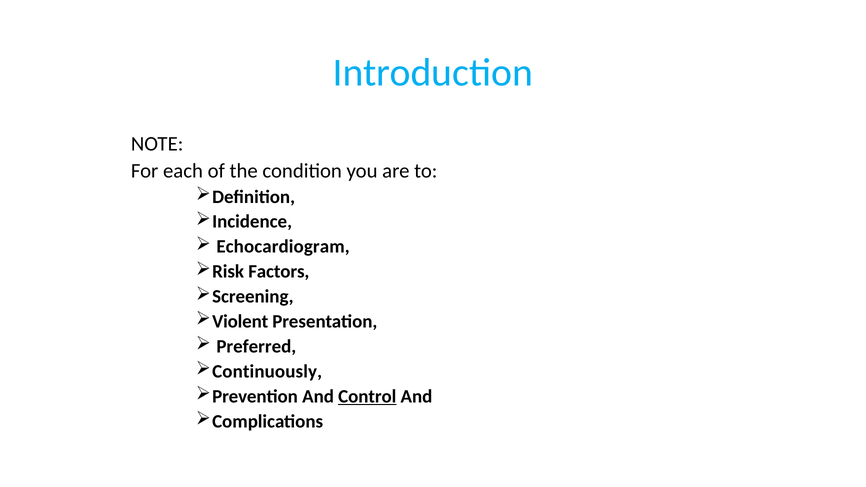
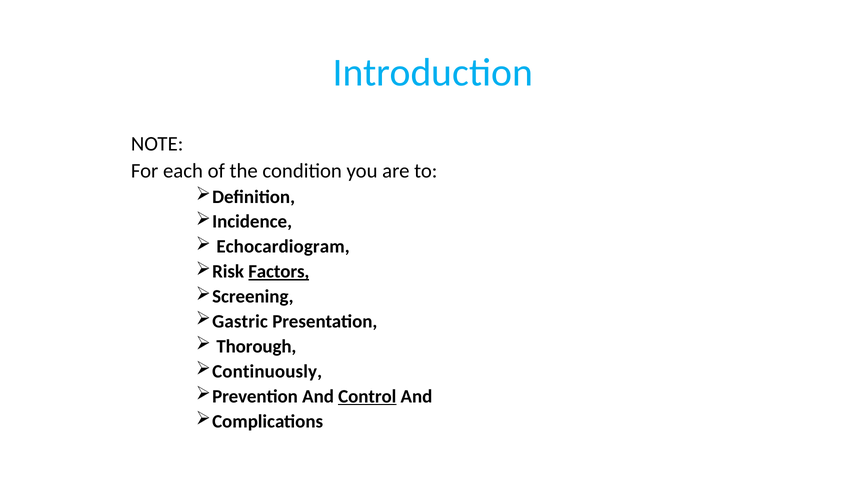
Factors underline: none -> present
Violent: Violent -> Gastric
Preferred: Preferred -> Thorough
